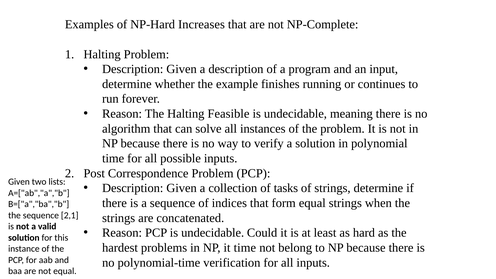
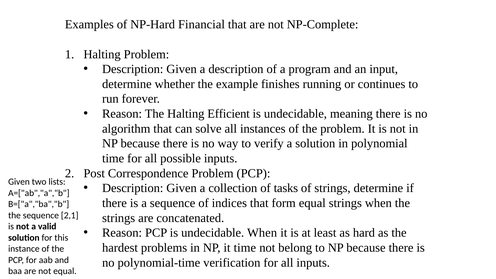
Increases: Increases -> Financial
Feasible: Feasible -> Efficient
undecidable Could: Could -> When
